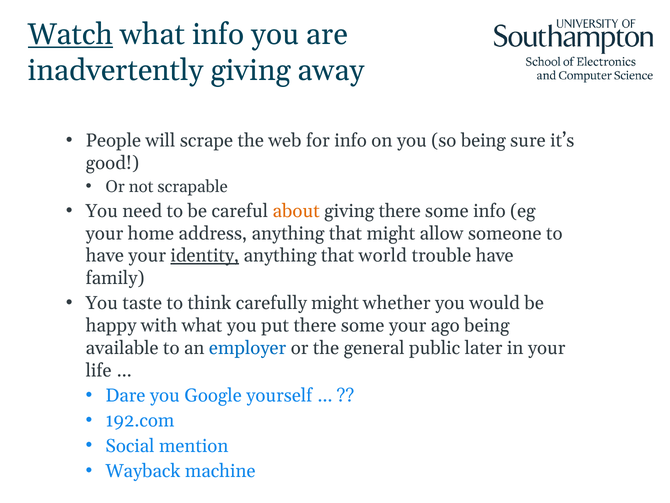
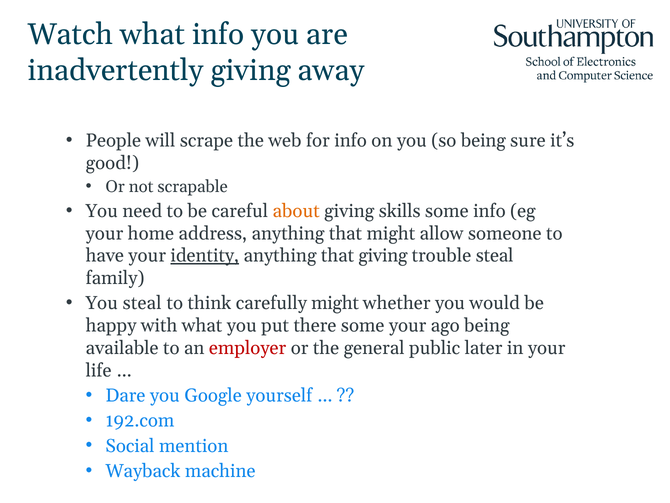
Watch underline: present -> none
giving there: there -> skills
that world: world -> giving
trouble have: have -> steal
You taste: taste -> steal
employer colour: blue -> red
